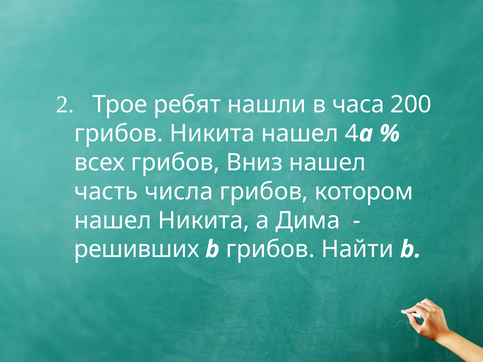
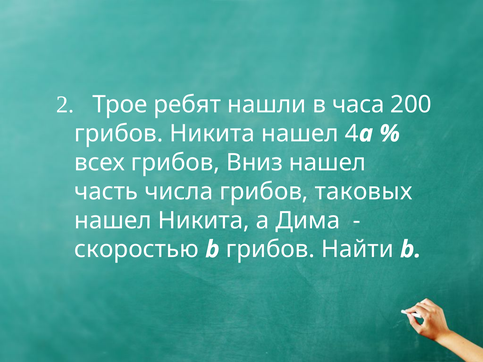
котором: котором -> таковых
решивших: решивших -> скоростью
